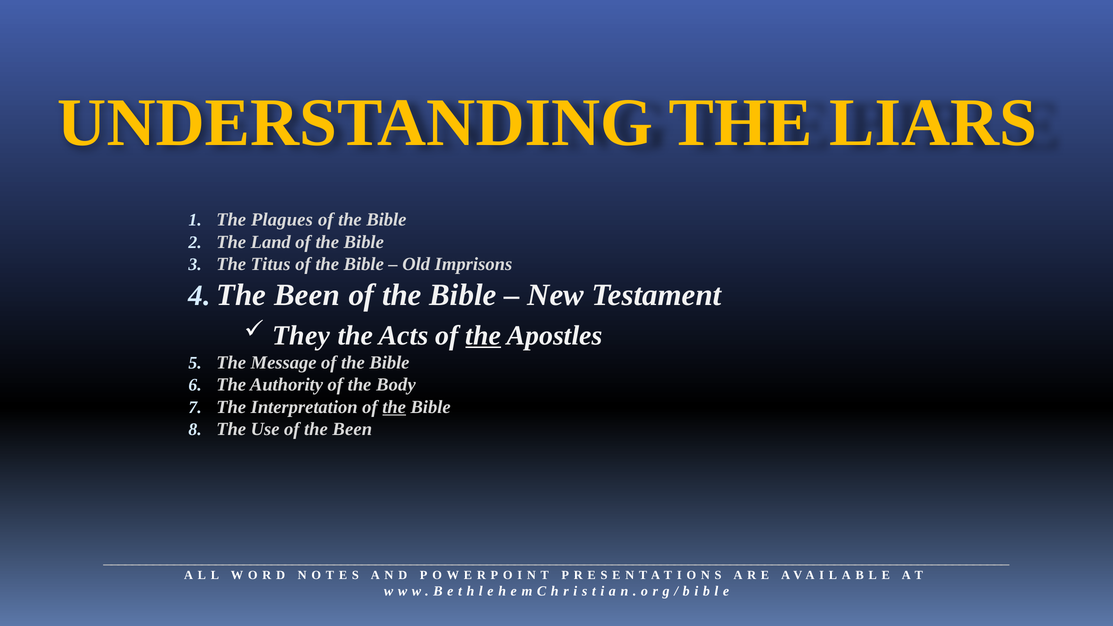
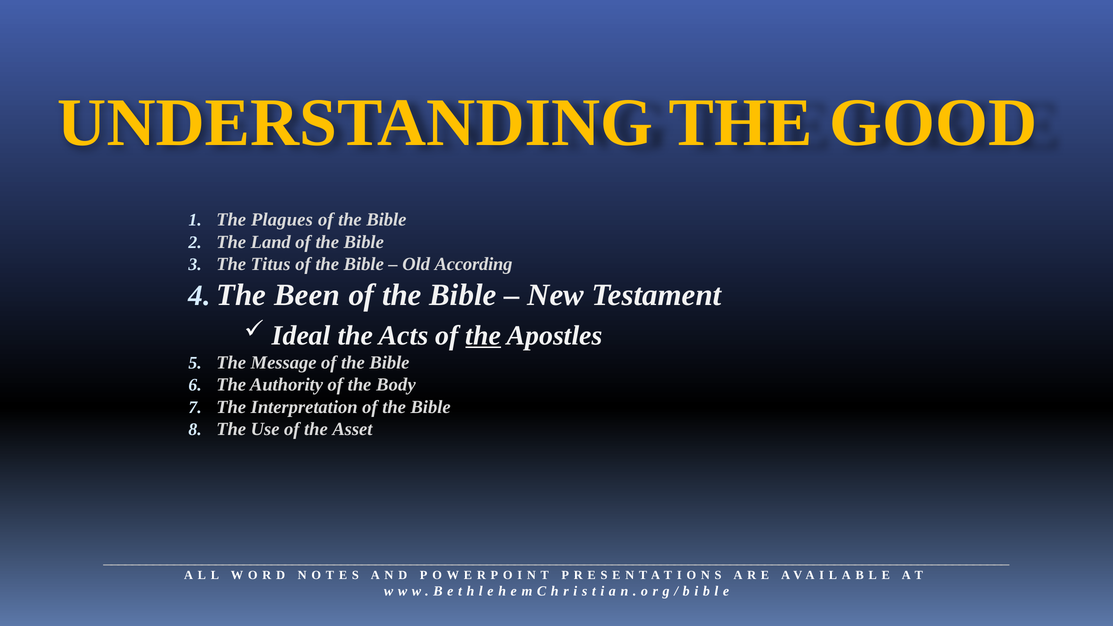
LIARS: LIARS -> GOOD
Imprisons: Imprisons -> According
They: They -> Ideal
the at (394, 407) underline: present -> none
the Been: Been -> Asset
